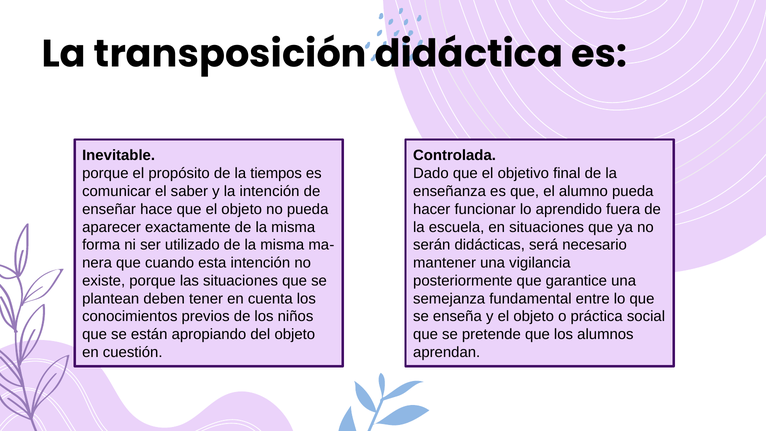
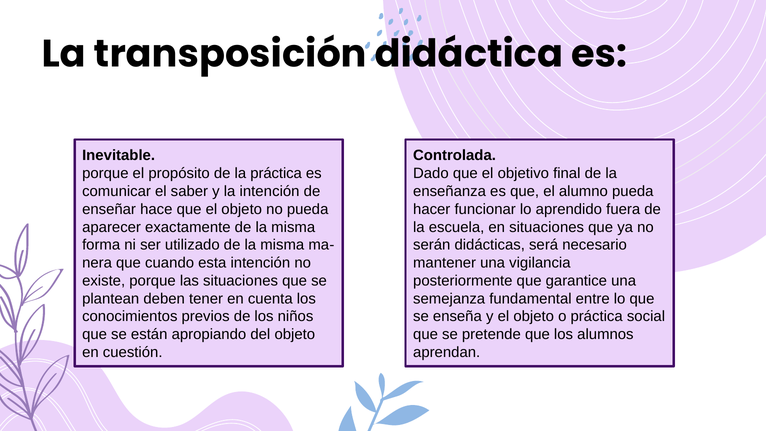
la tiempos: tiempos -> práctica
